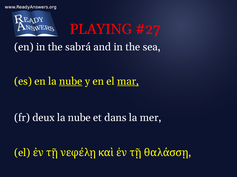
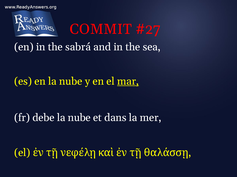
PLAYING: PLAYING -> COMMIT
nube at (71, 82) underline: present -> none
deux: deux -> debe
